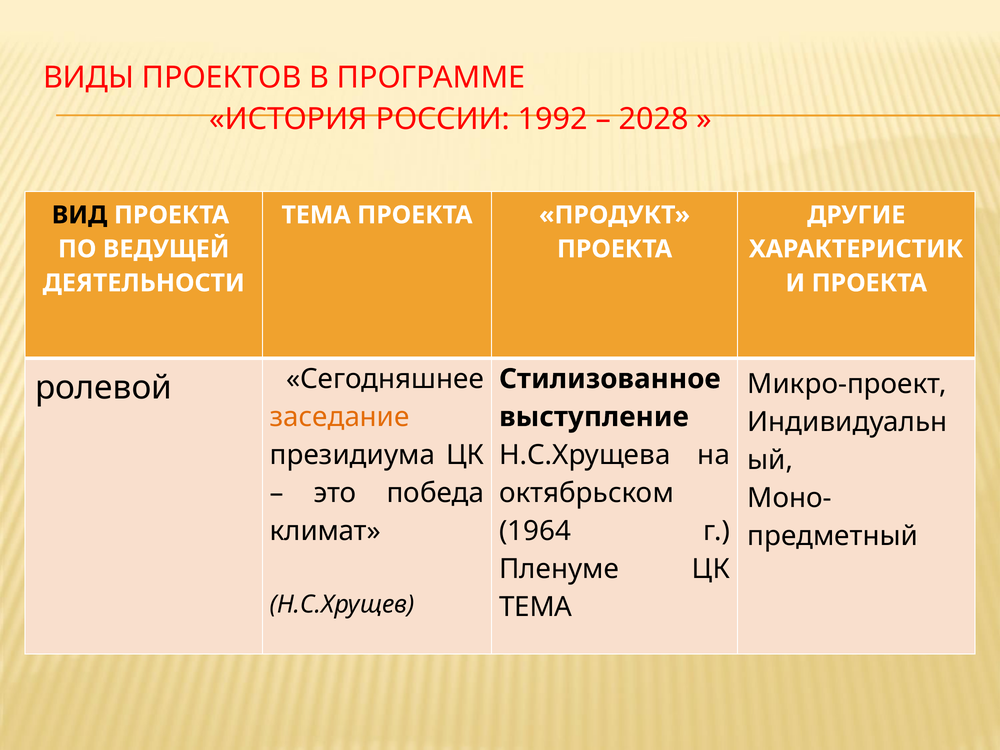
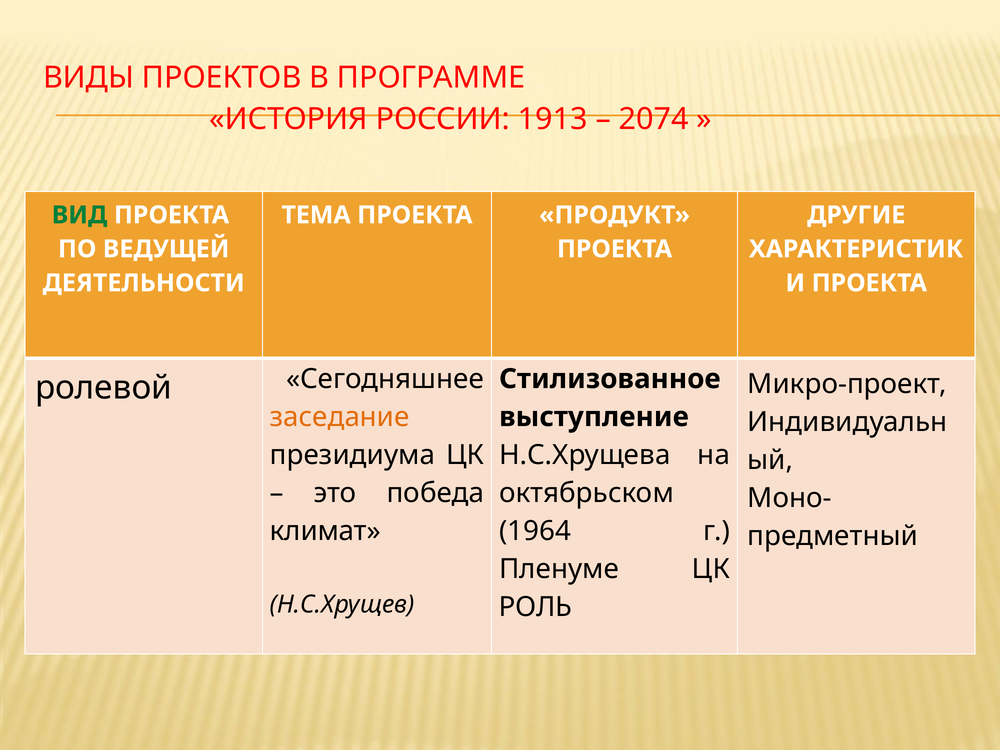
1992: 1992 -> 1913
2028: 2028 -> 2074
ВИД colour: black -> green
ТЕМА at (536, 607): ТЕМА -> РОЛЬ
